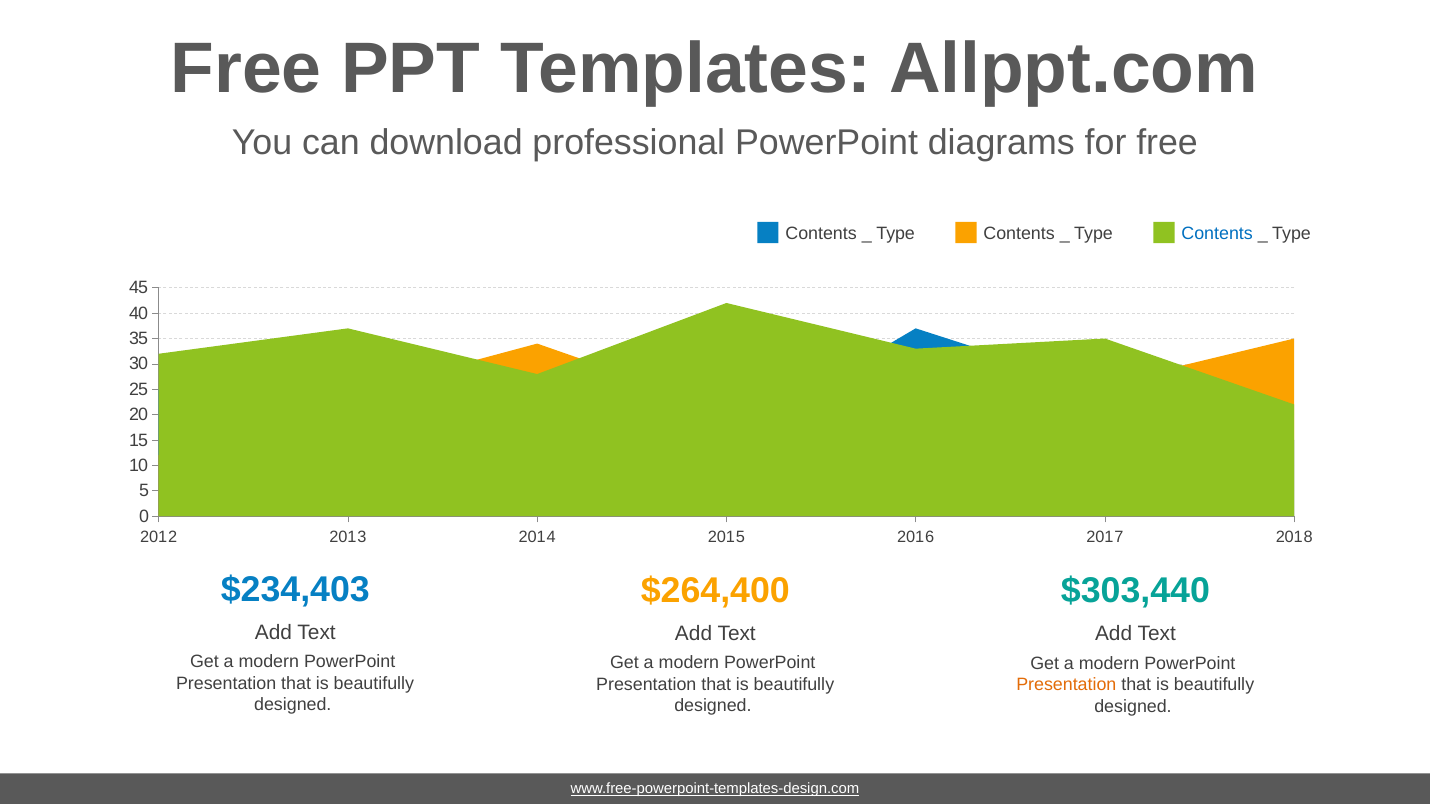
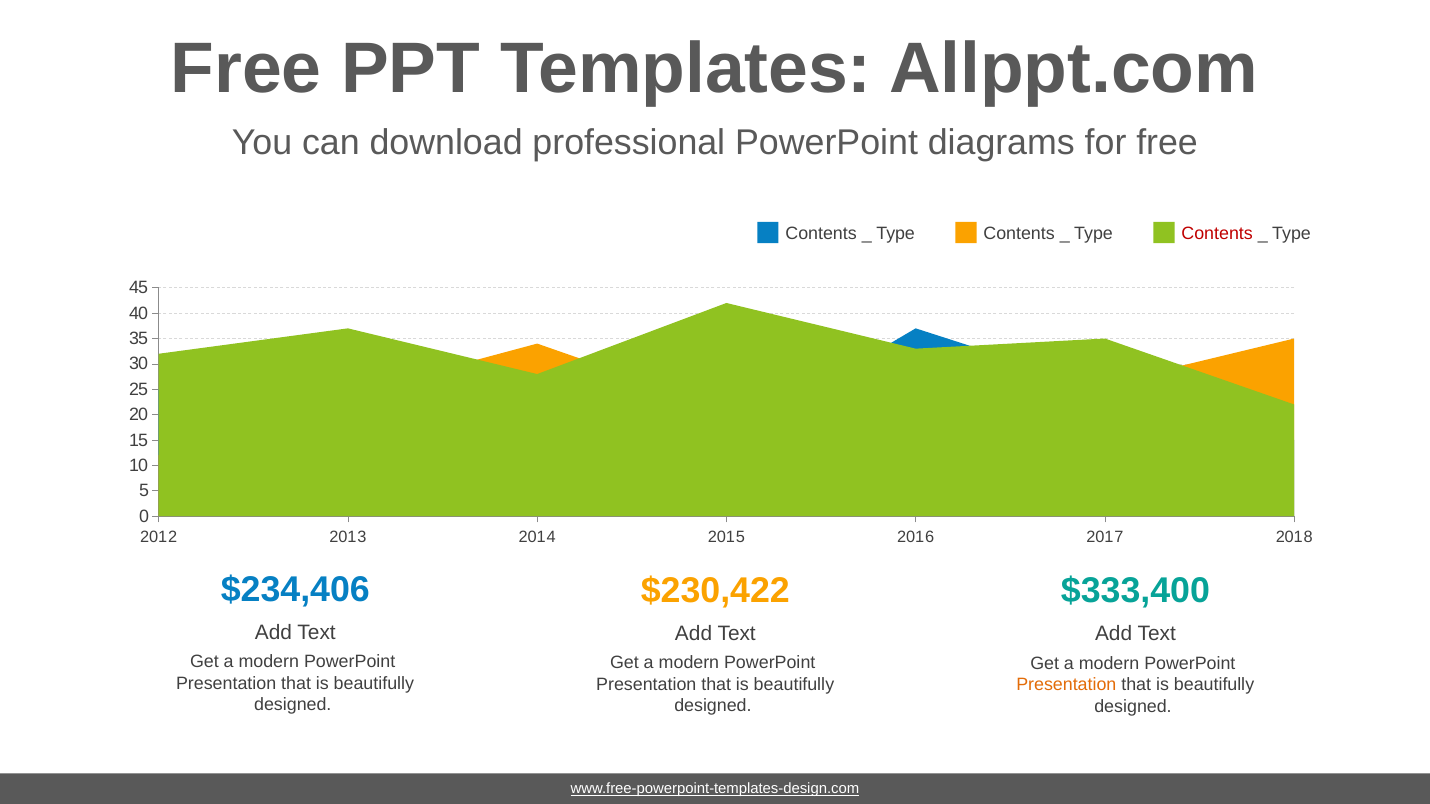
Contents at (1217, 234) colour: blue -> red
$234,403: $234,403 -> $234,406
$264,400: $264,400 -> $230,422
$303,440: $303,440 -> $333,400
